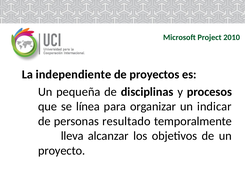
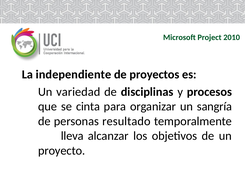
pequeña: pequeña -> variedad
línea: línea -> cinta
indicar: indicar -> sangría
